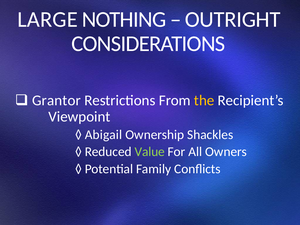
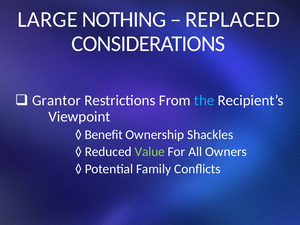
OUTRIGHT: OUTRIGHT -> REPLACED
the colour: yellow -> light blue
Abigail: Abigail -> Benefit
